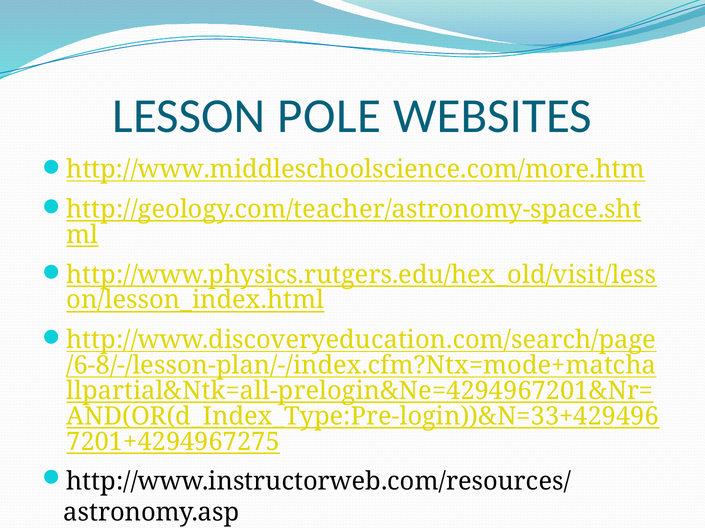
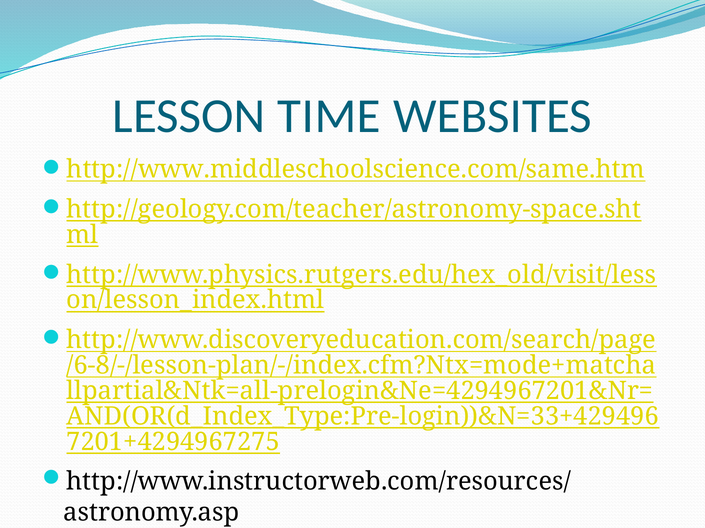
POLE: POLE -> TIME
http://www.middleschoolscience.com/more.htm: http://www.middleschoolscience.com/more.htm -> http://www.middleschoolscience.com/same.htm
